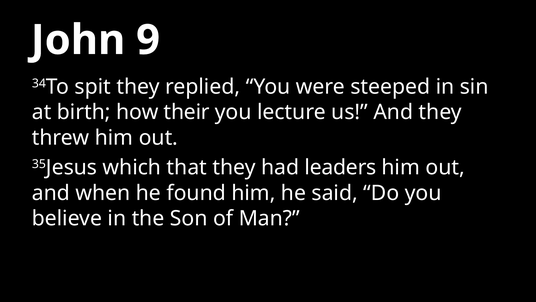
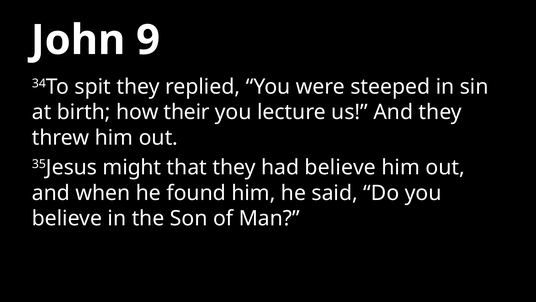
which: which -> might
had leaders: leaders -> believe
